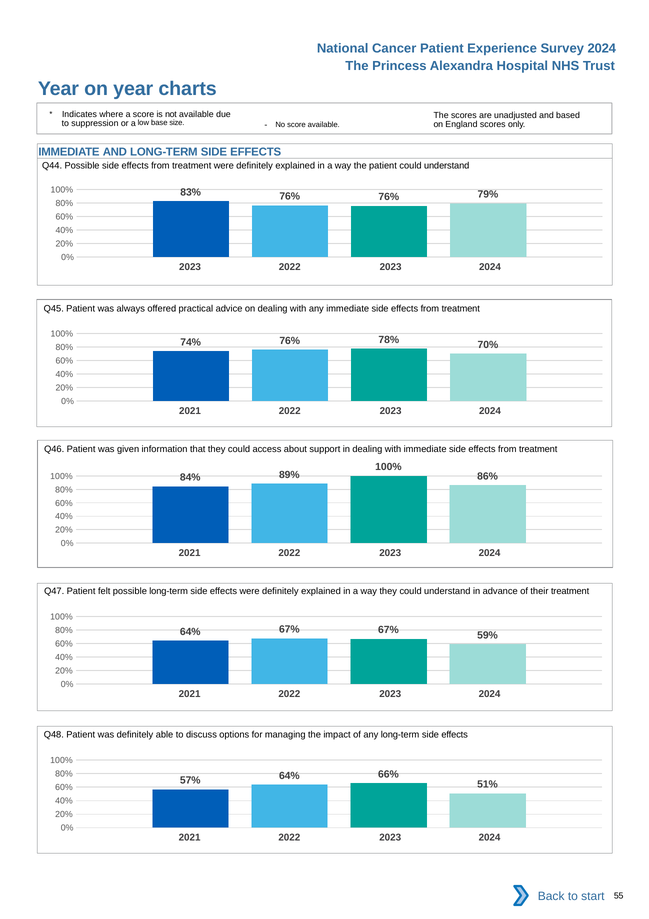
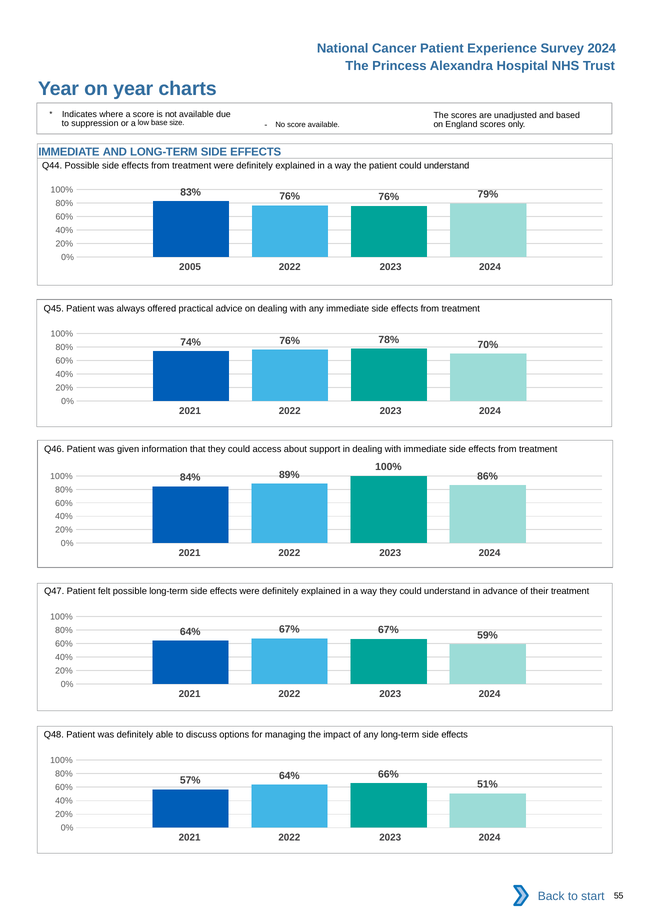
2023 at (190, 267): 2023 -> 2005
